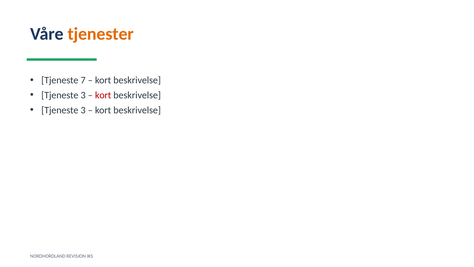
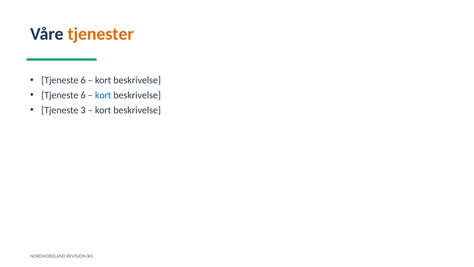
7 at (83, 80): 7 -> 6
3 at (83, 95): 3 -> 6
kort at (103, 95) colour: red -> blue
